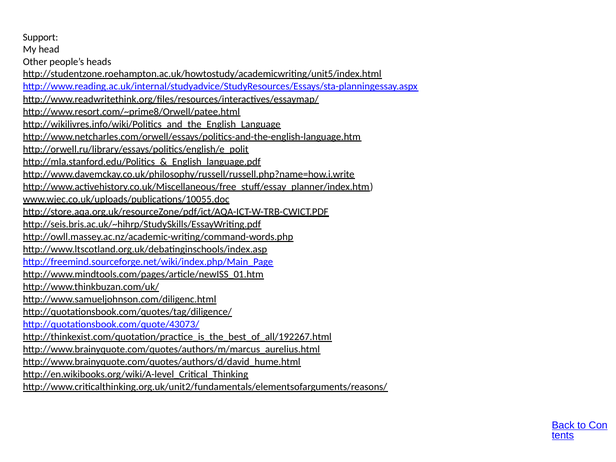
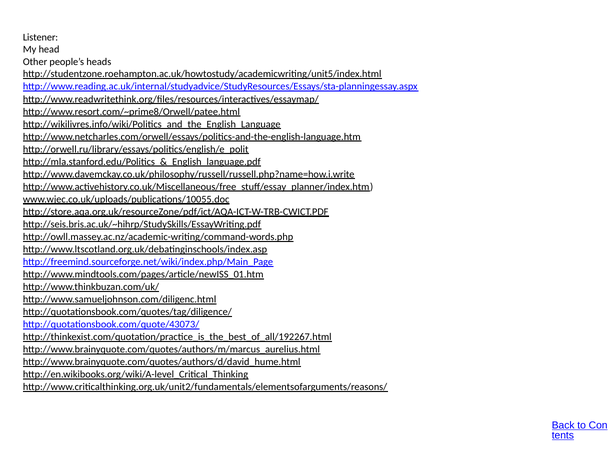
Support: Support -> Listener
